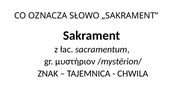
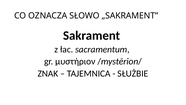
CHWILA: CHWILA -> SŁUŻBIE
